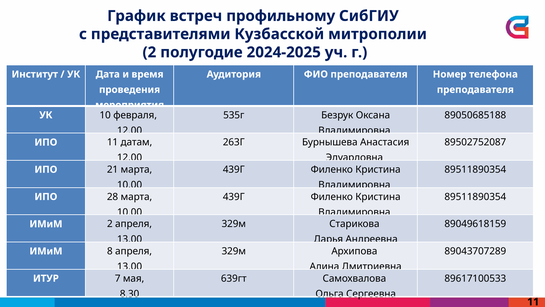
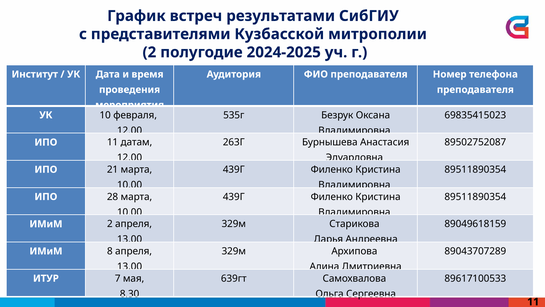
профильному: профильному -> результатами
89050685188: 89050685188 -> 69835415023
